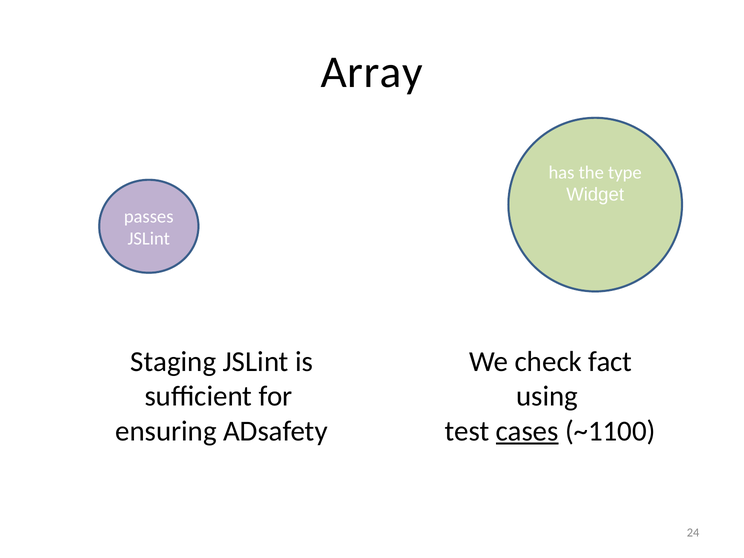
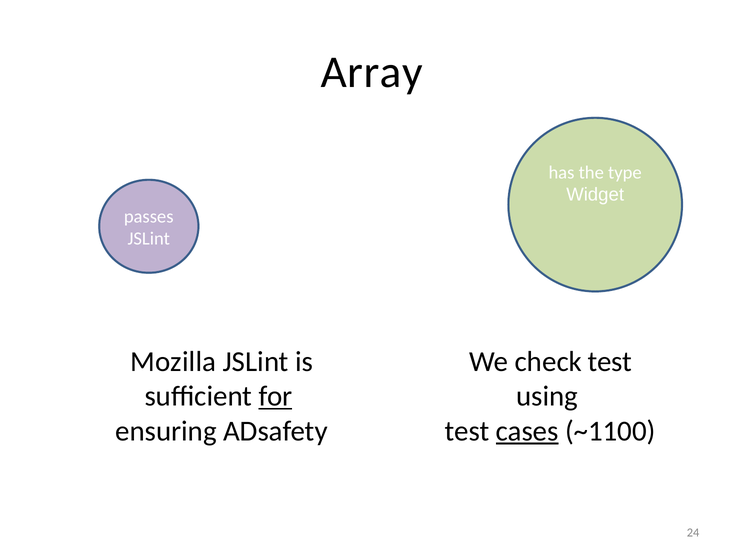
Staging: Staging -> Mozilla
check fact: fact -> test
for underline: none -> present
